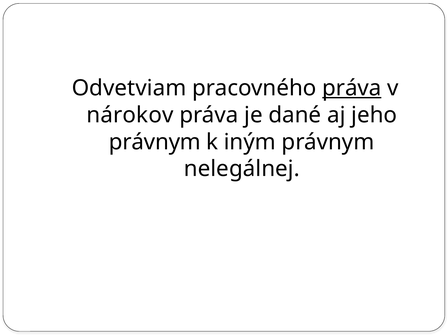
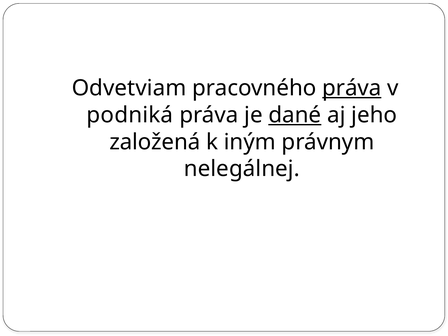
nárokov: nárokov -> podniká
dané underline: none -> present
právnym at (155, 142): právnym -> založená
